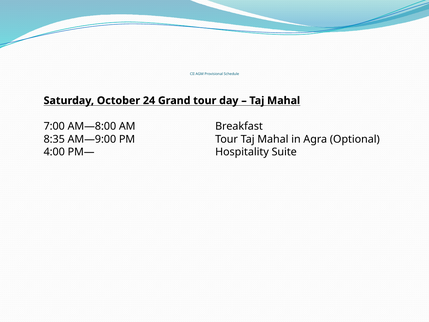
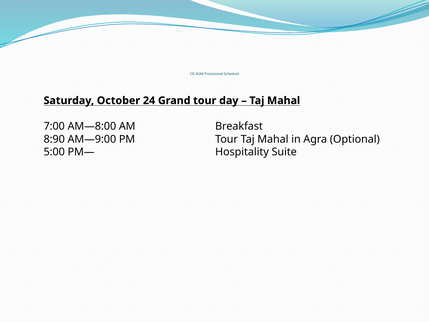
8:35: 8:35 -> 8:90
4:00: 4:00 -> 5:00
